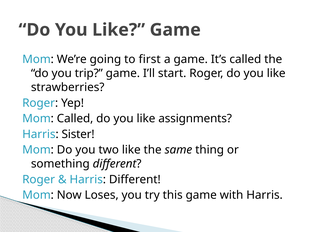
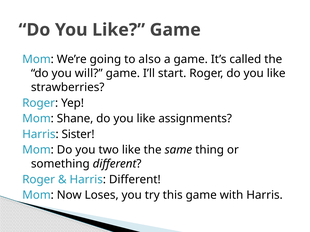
first: first -> also
trip: trip -> will
Mom Called: Called -> Shane
